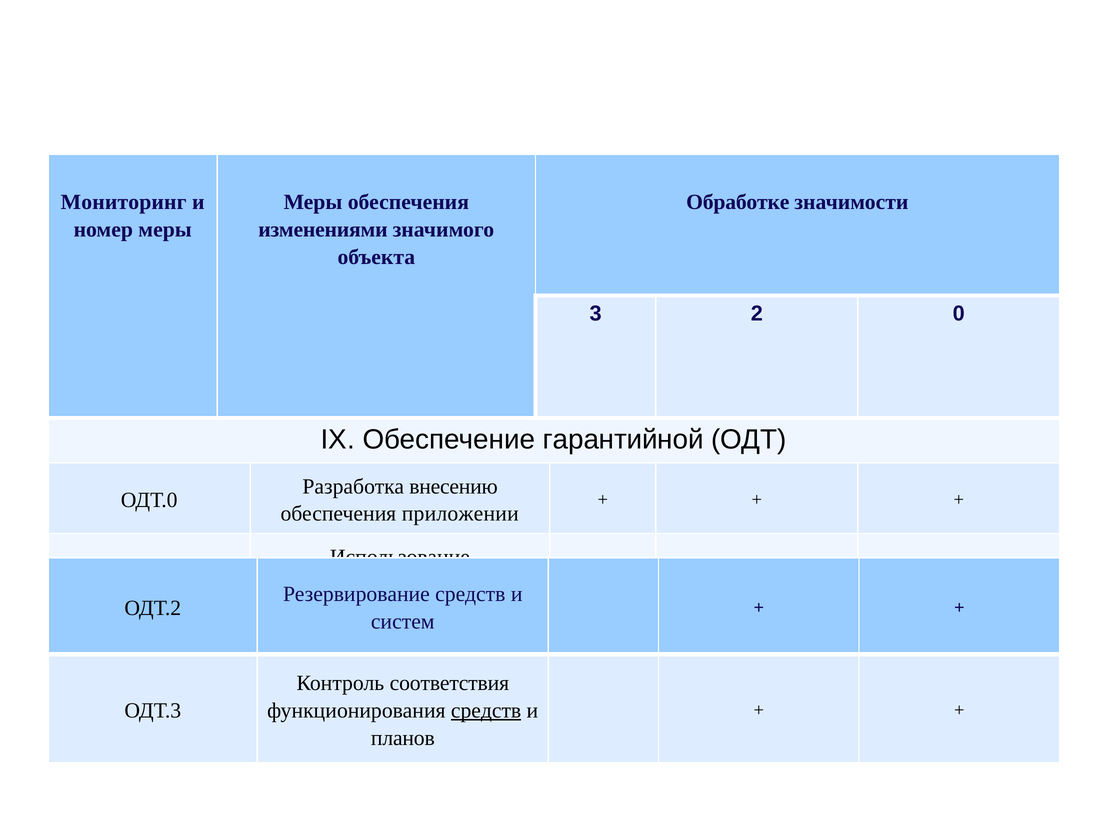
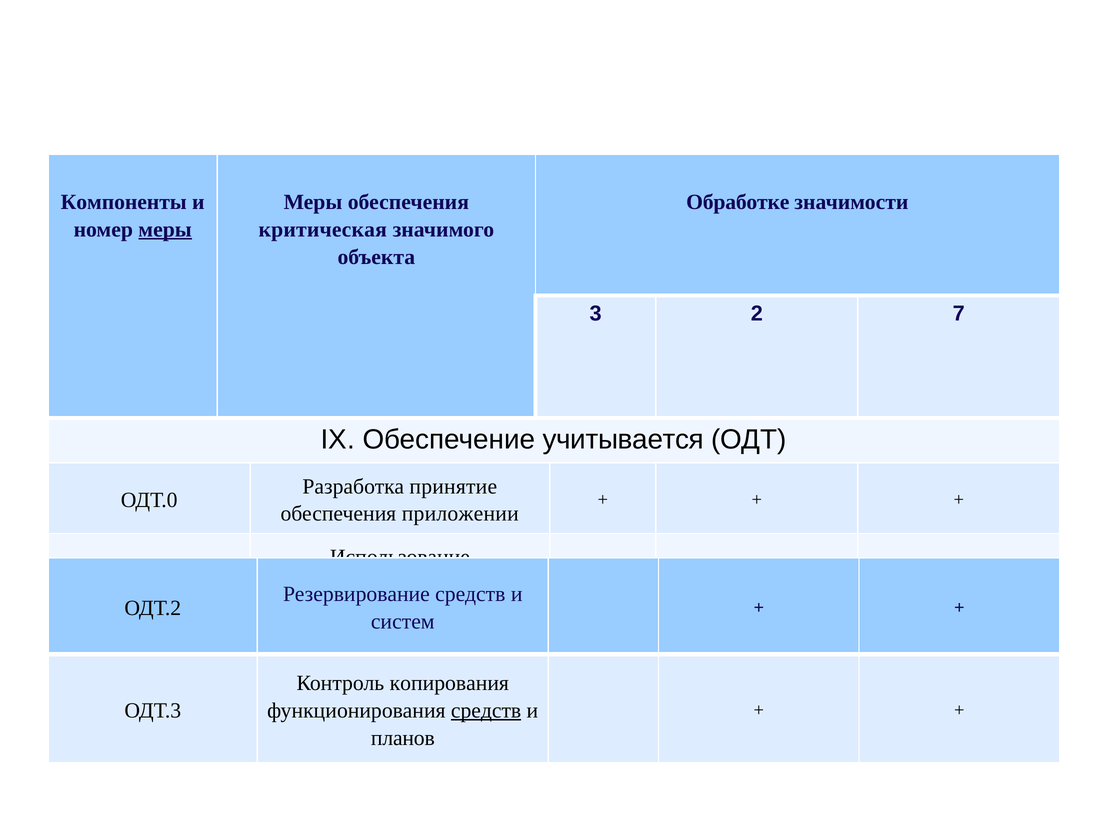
Мониторинг: Мониторинг -> Компоненты
меры at (165, 230) underline: none -> present
изменениями: изменениями -> критическая
0: 0 -> 7
гарантийной: гарантийной -> учитывается
внесению: внесению -> принятие
соответствия: соответствия -> копирования
